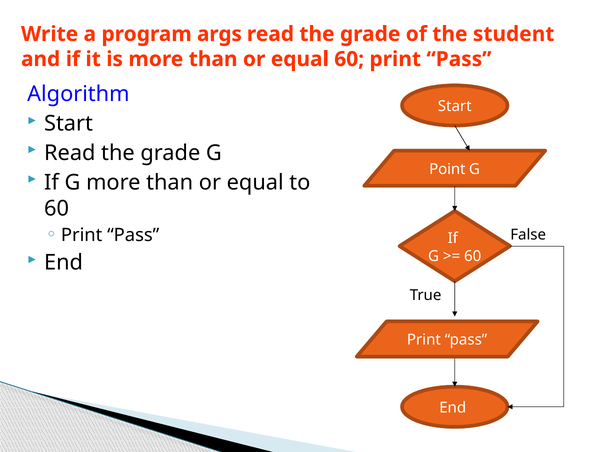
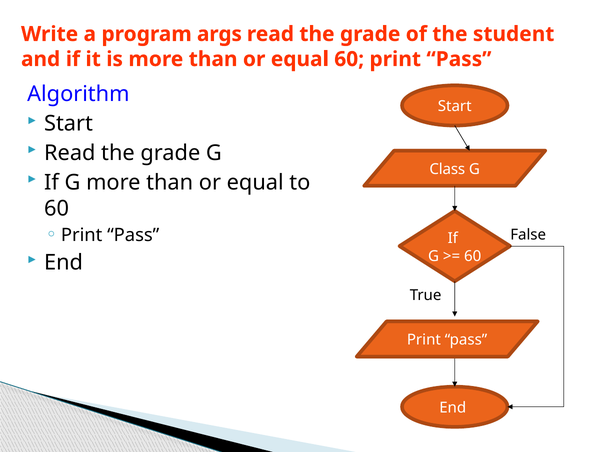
Point: Point -> Class
